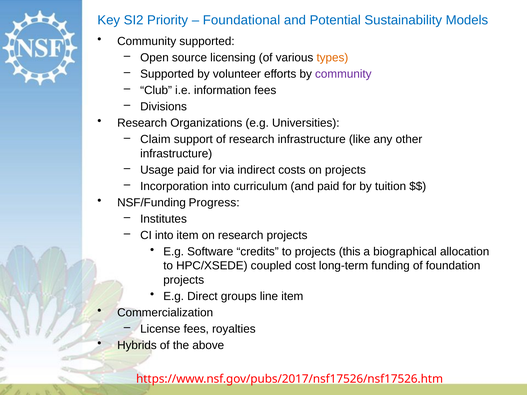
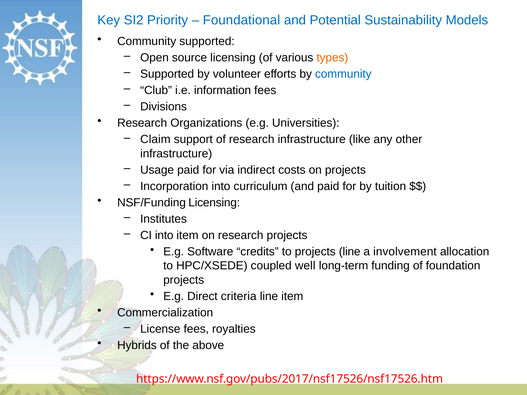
community at (343, 74) colour: purple -> blue
NSF/Funding Progress: Progress -> Licensing
projects this: this -> line
biographical: biographical -> involvement
cost: cost -> well
groups: groups -> criteria
